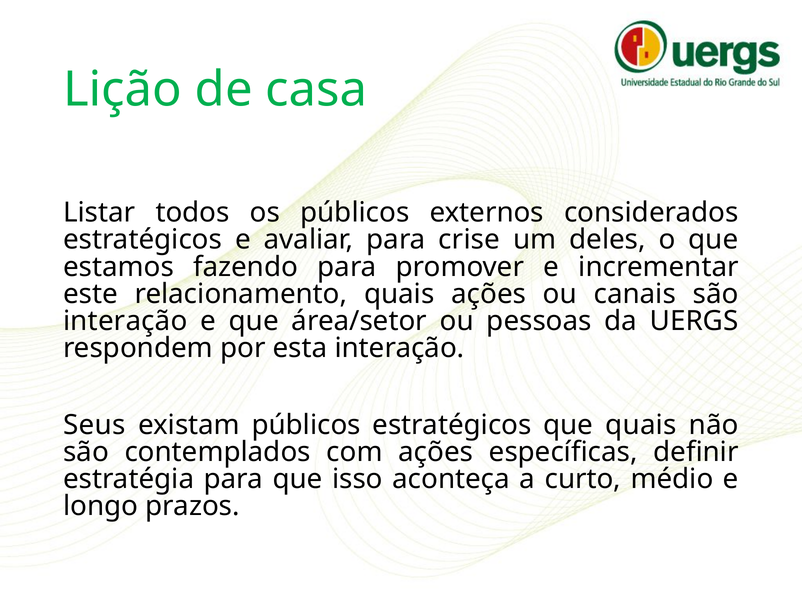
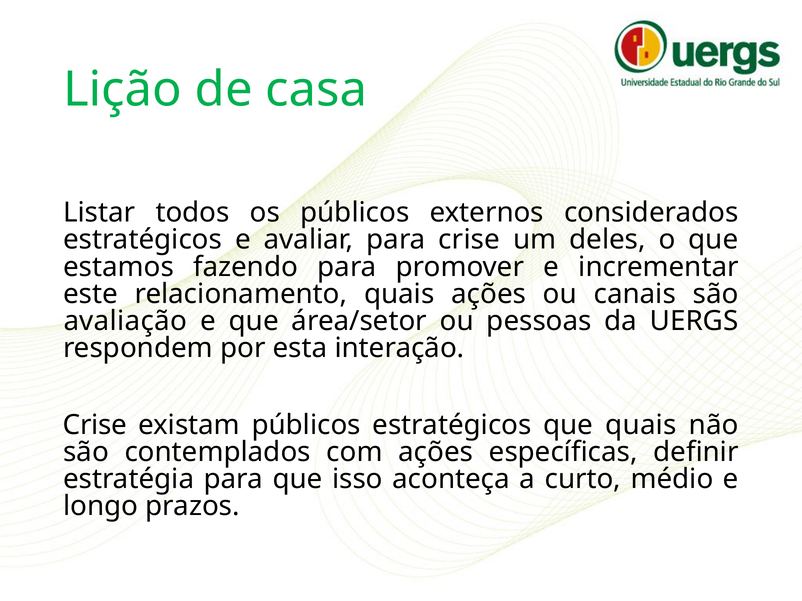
interação at (125, 321): interação -> avaliação
Seus at (95, 425): Seus -> Crise
